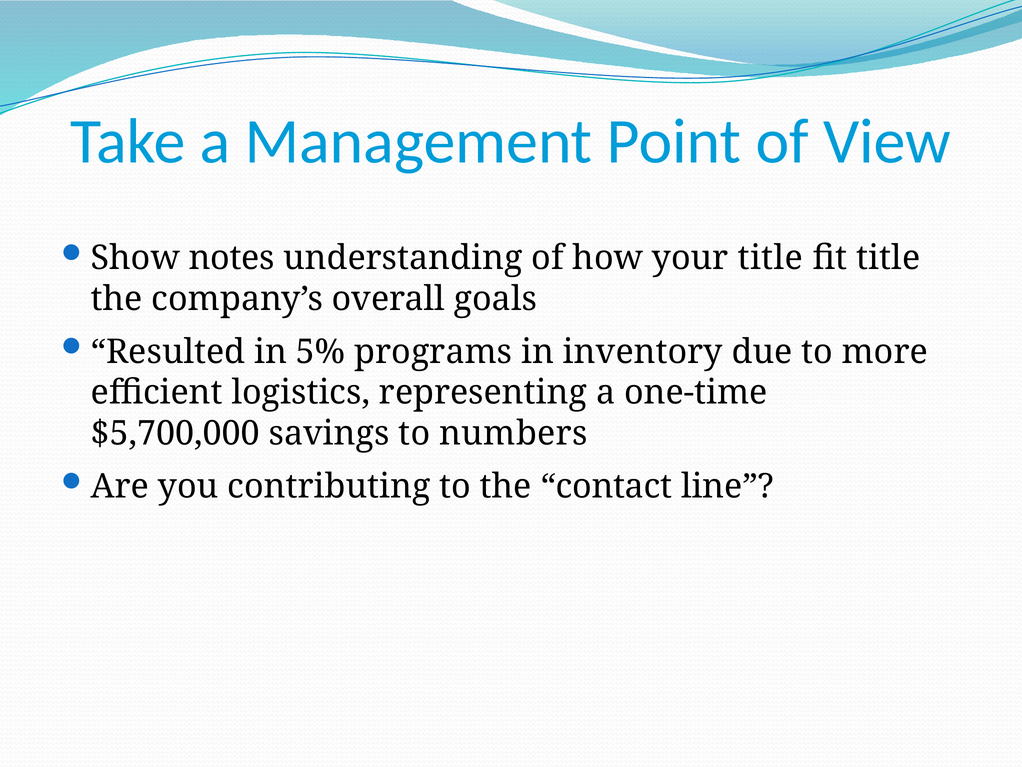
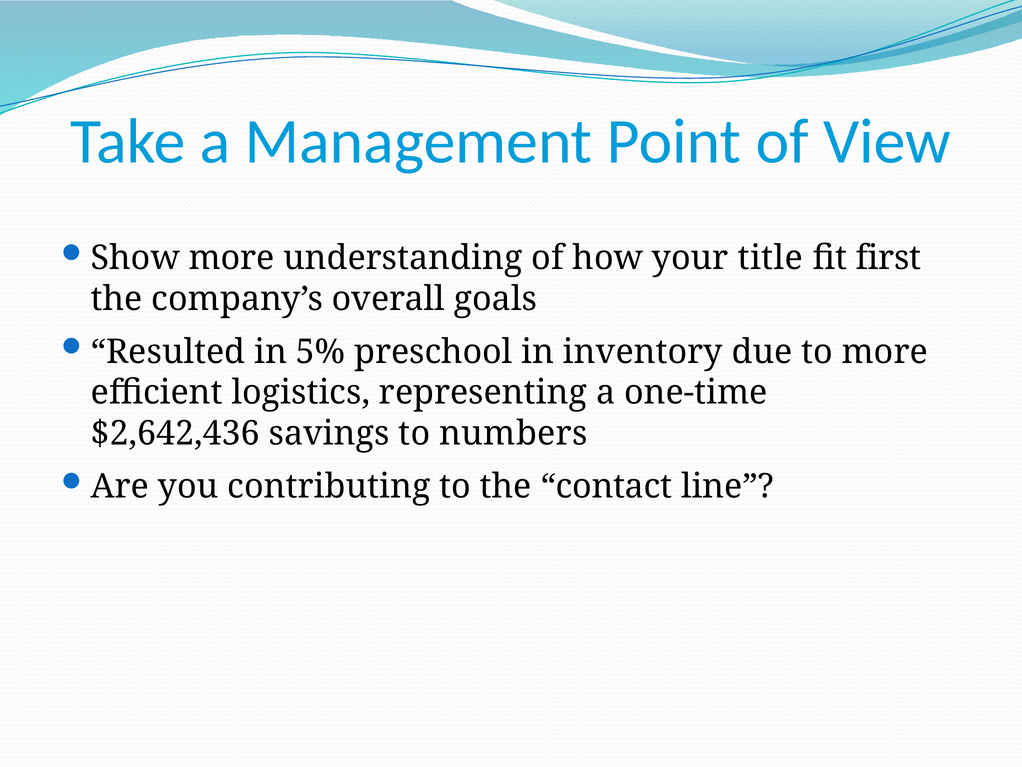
Show notes: notes -> more
fit title: title -> first
programs: programs -> preschool
$5,700,000: $5,700,000 -> $2,642,436
